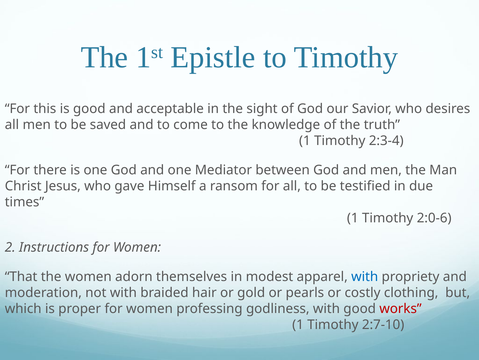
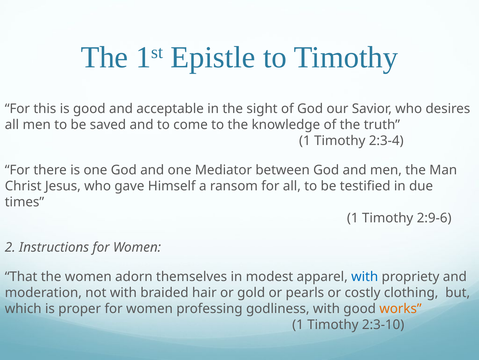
2:0-6: 2:0-6 -> 2:9-6
works colour: red -> orange
2:7-10: 2:7-10 -> 2:3-10
